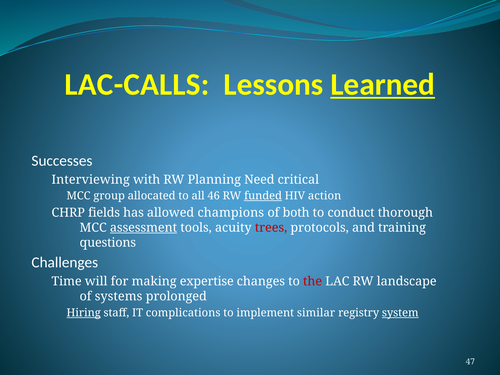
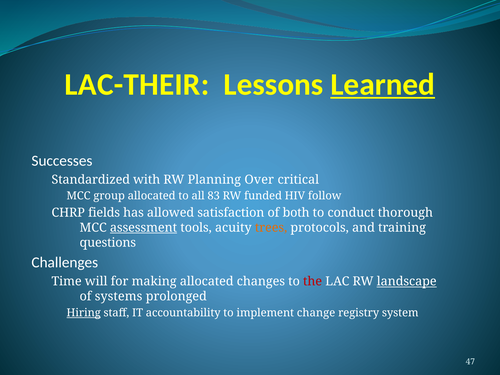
LAC-CALLS: LAC-CALLS -> LAC-THEIR
Interviewing: Interviewing -> Standardized
Need: Need -> Over
46: 46 -> 83
funded underline: present -> none
action: action -> follow
champions: champions -> satisfaction
trees colour: red -> orange
making expertise: expertise -> allocated
landscape underline: none -> present
complications: complications -> accountability
similar: similar -> change
system underline: present -> none
